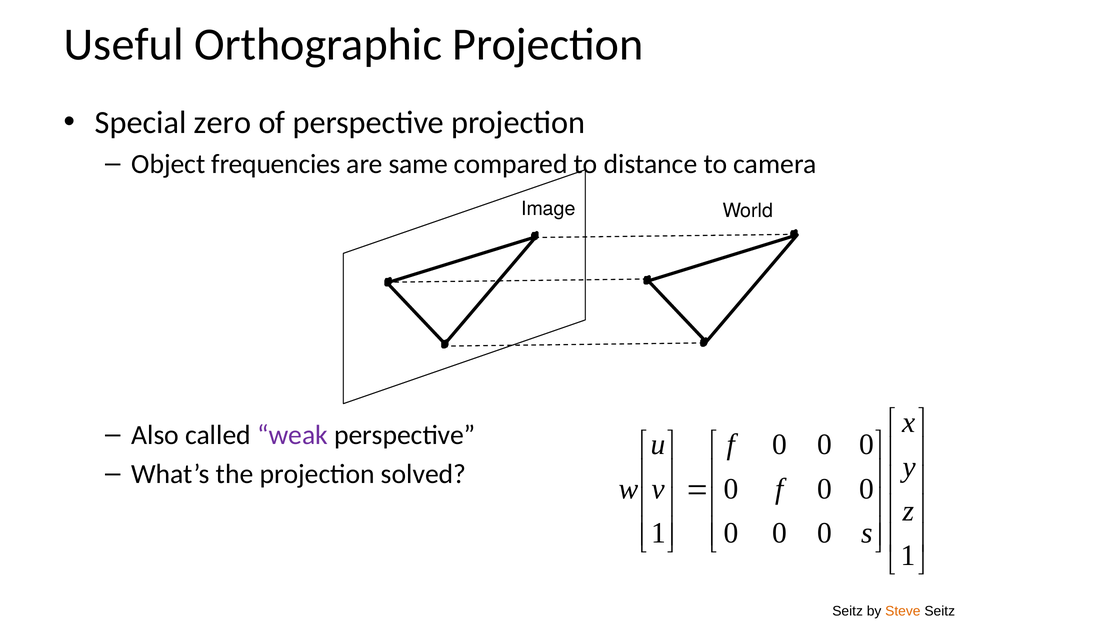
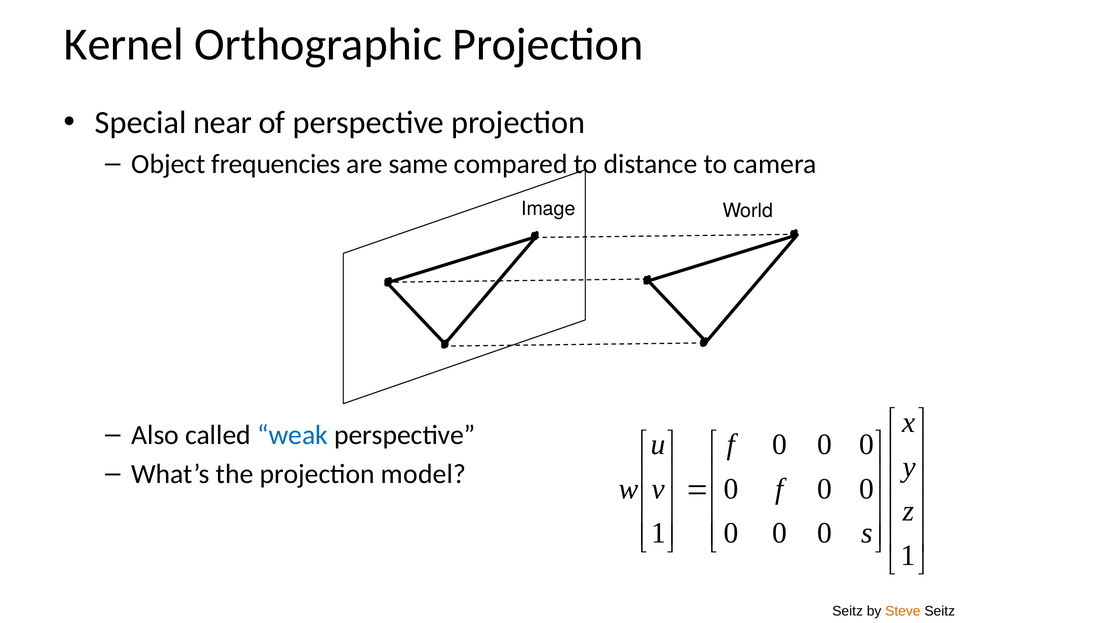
Useful: Useful -> Kernel
zero: zero -> near
weak colour: purple -> blue
solved: solved -> model
